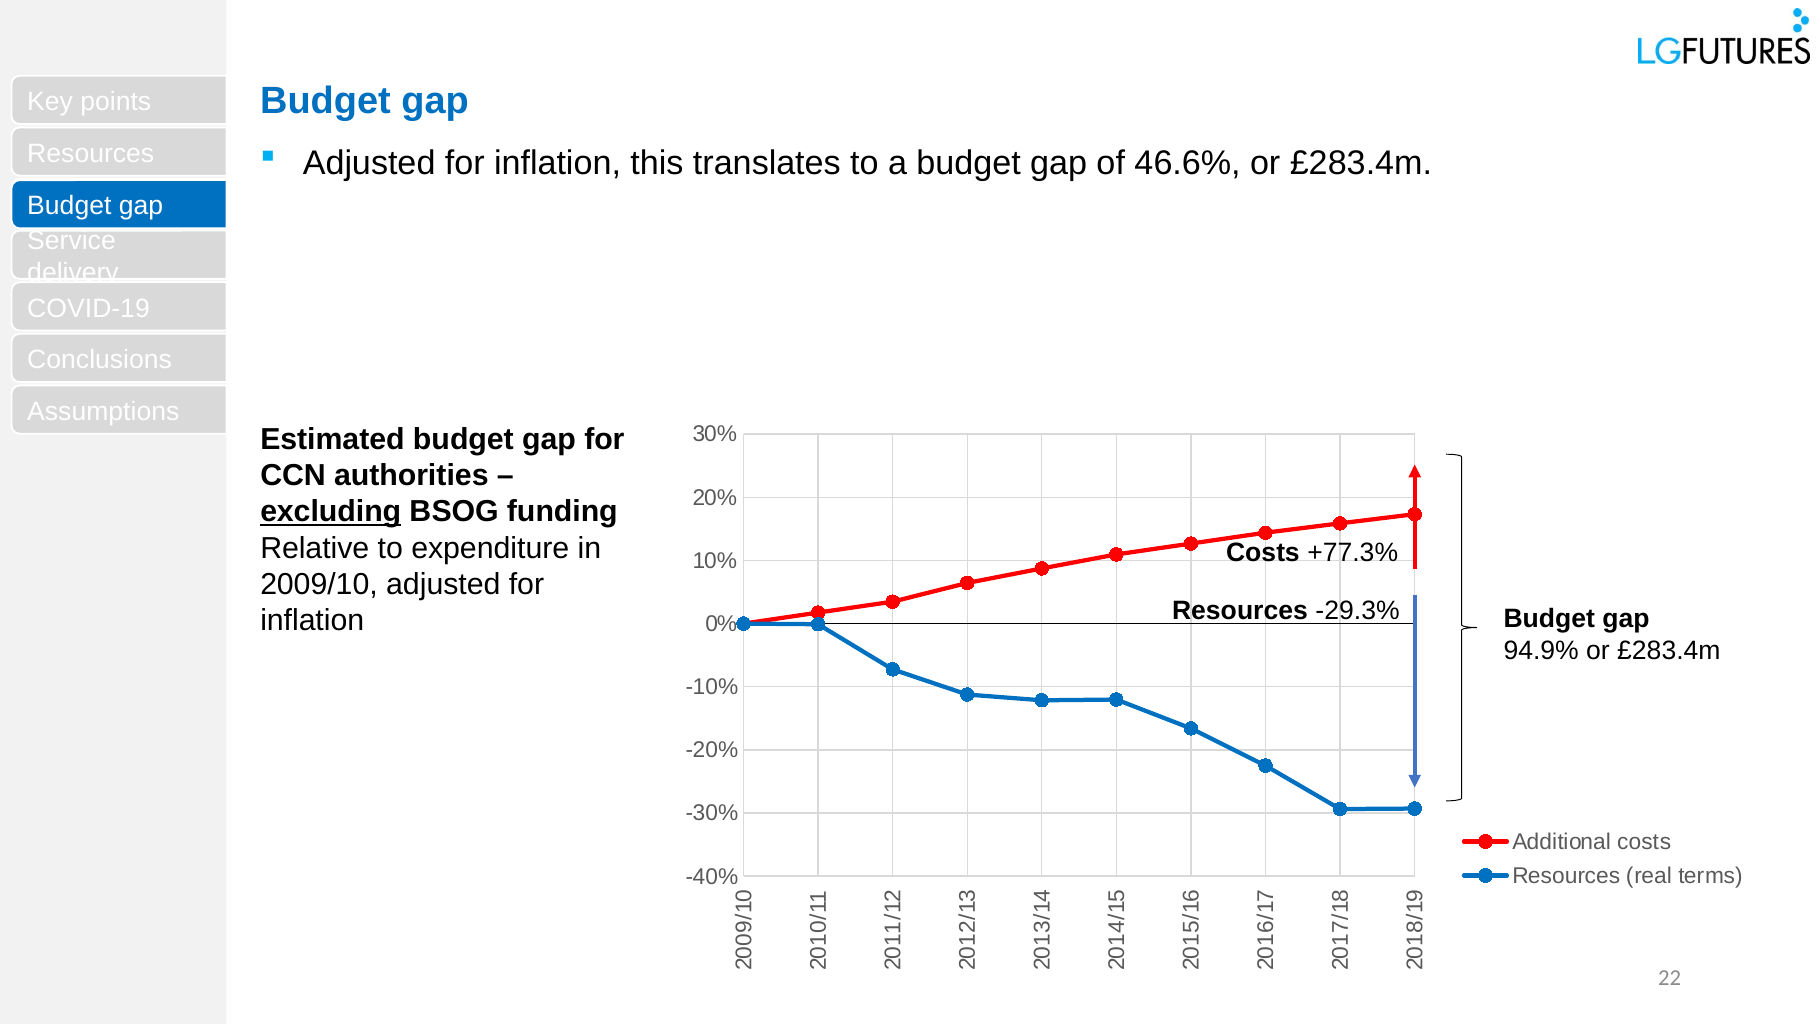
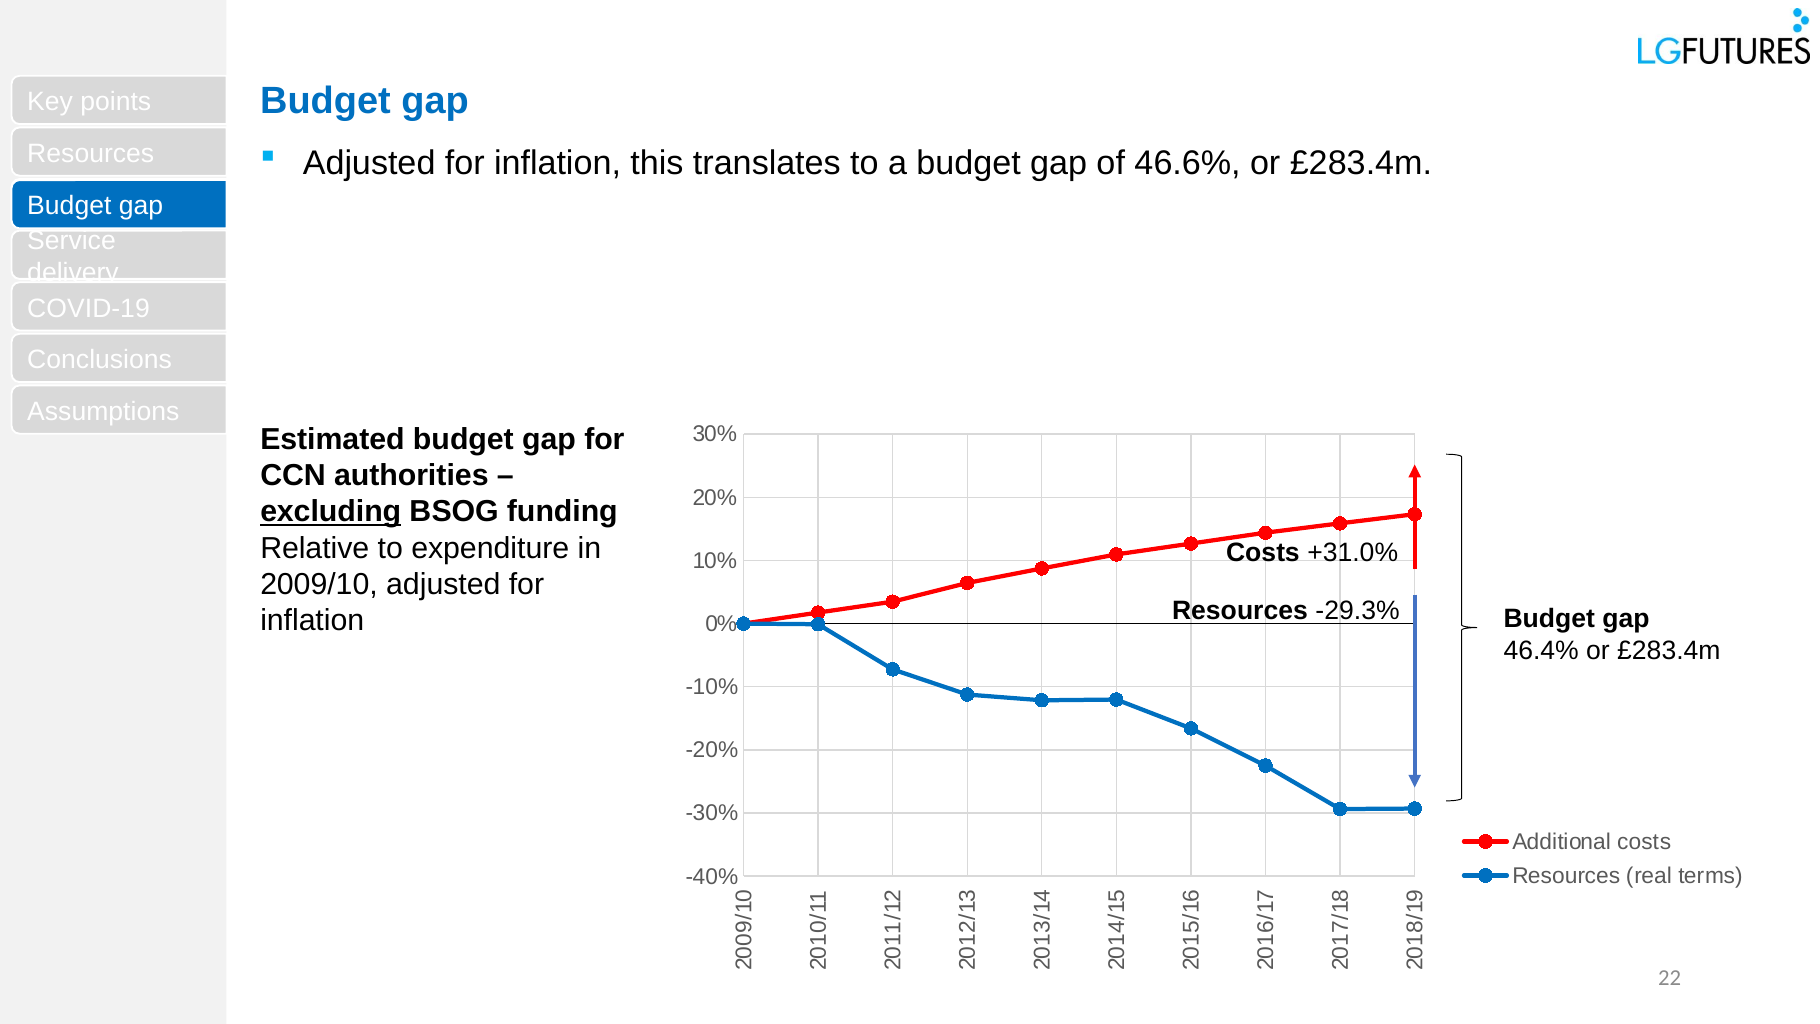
+77.3%: +77.3% -> +31.0%
94.9%: 94.9% -> 46.4%
